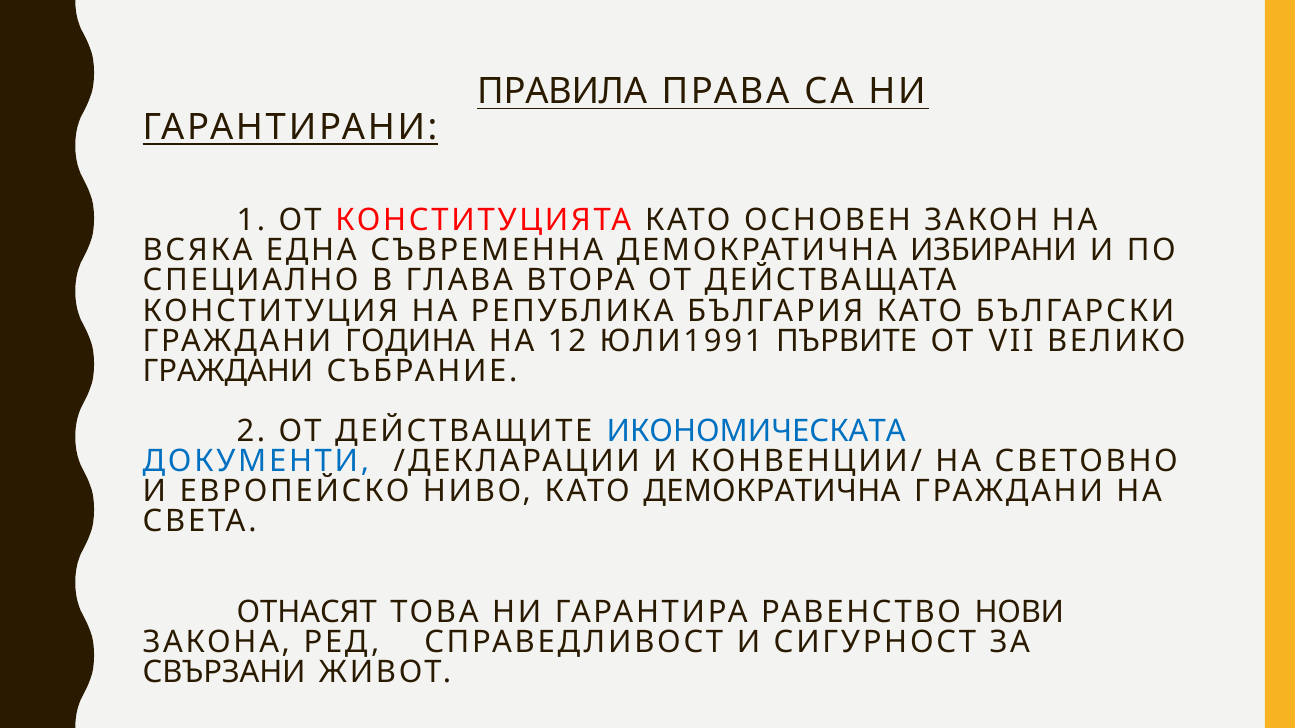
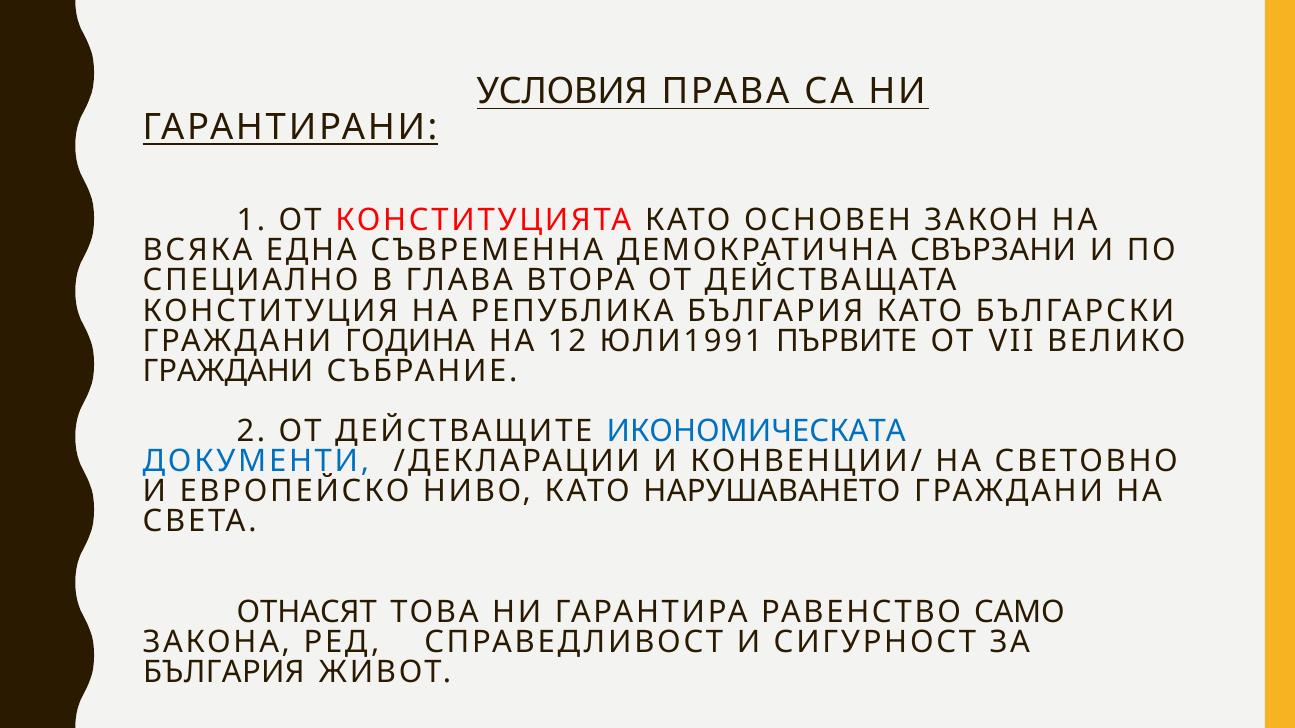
ПРАВИЛА: ПРАВИЛА -> УСЛОВИЯ
ИЗБИРАНИ: ИЗБИРАНИ -> СВЪРЗАНИ
КАТО ДЕМОКРАТИЧНА: ДЕМОКРАТИЧНА -> НАРУШАВАНЕТО
НОВИ: НОВИ -> САМО
СВЪРЗАНИ at (224, 673): СВЪРЗАНИ -> БЪЛГАРИЯ
